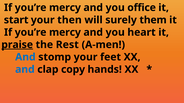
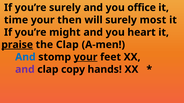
mercy at (65, 8): mercy -> surely
start: start -> time
them: them -> most
mercy at (65, 32): mercy -> might
the Rest: Rest -> Clap
your at (86, 57) underline: none -> present
and at (25, 70) colour: blue -> purple
